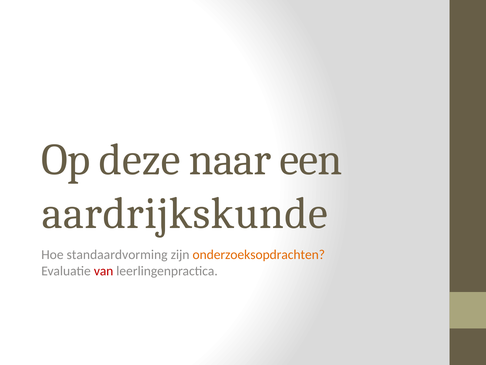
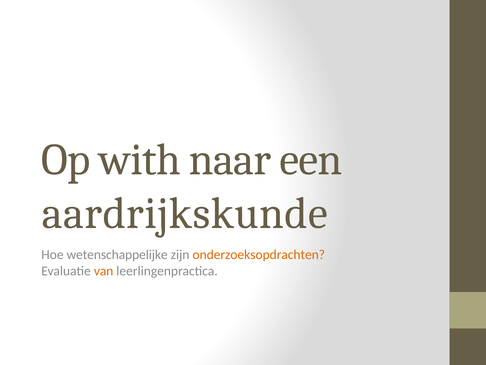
deze: deze -> with
standaardvorming: standaardvorming -> wetenschappelijke
van colour: red -> orange
